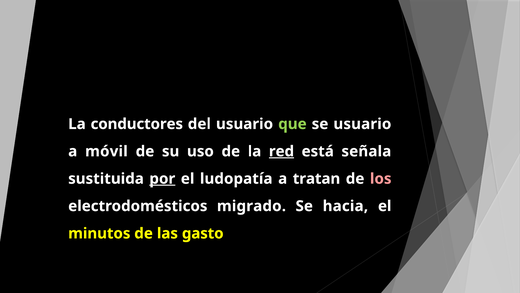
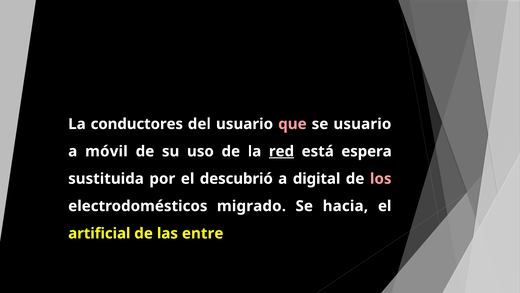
que colour: light green -> pink
señala: señala -> espera
por underline: present -> none
ludopatía: ludopatía -> descubrió
tratan: tratan -> digital
minutos: minutos -> artificial
gasto: gasto -> entre
